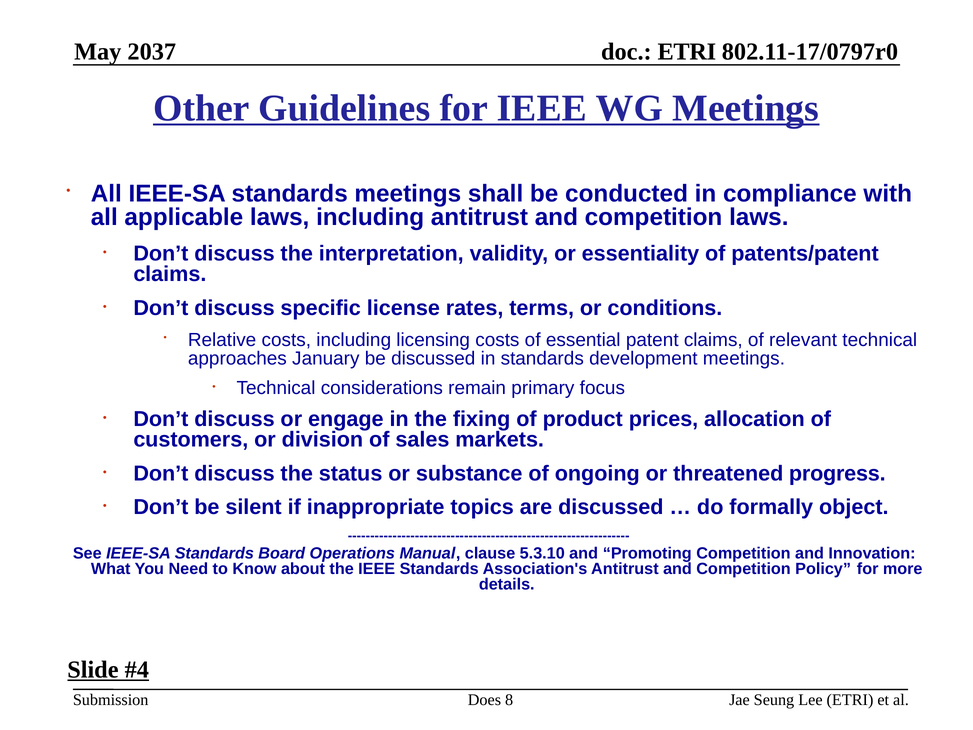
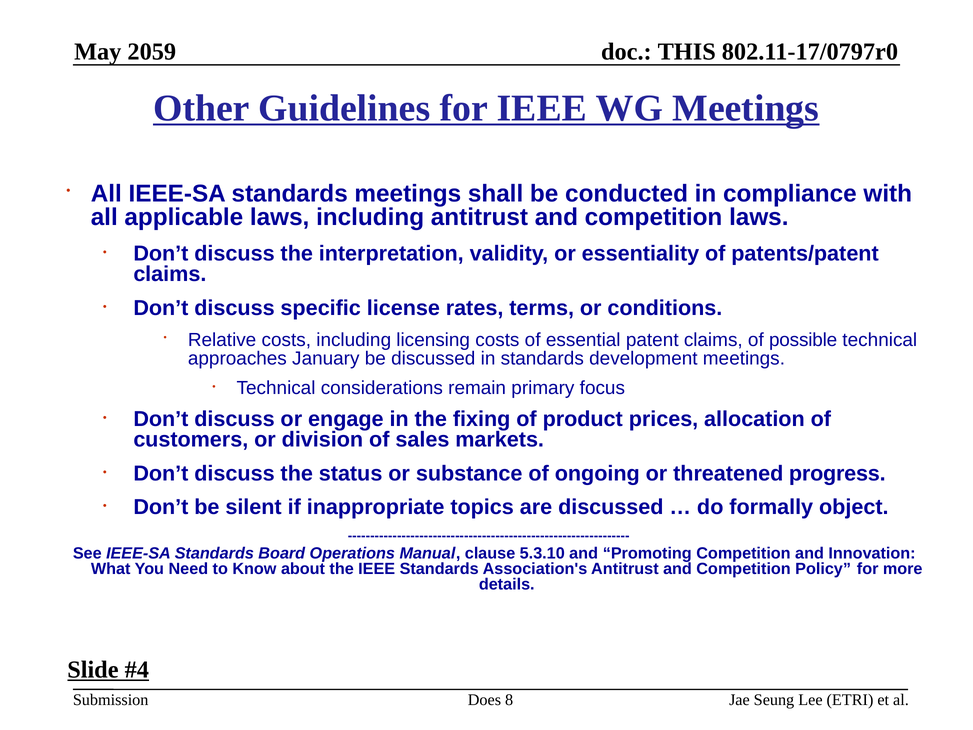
2037: 2037 -> 2059
ETRI at (687, 52): ETRI -> THIS
relevant: relevant -> possible
